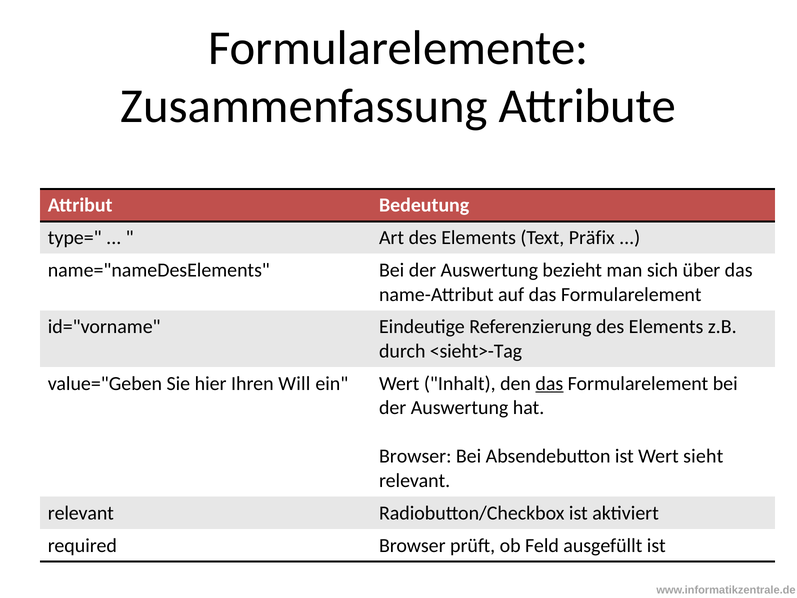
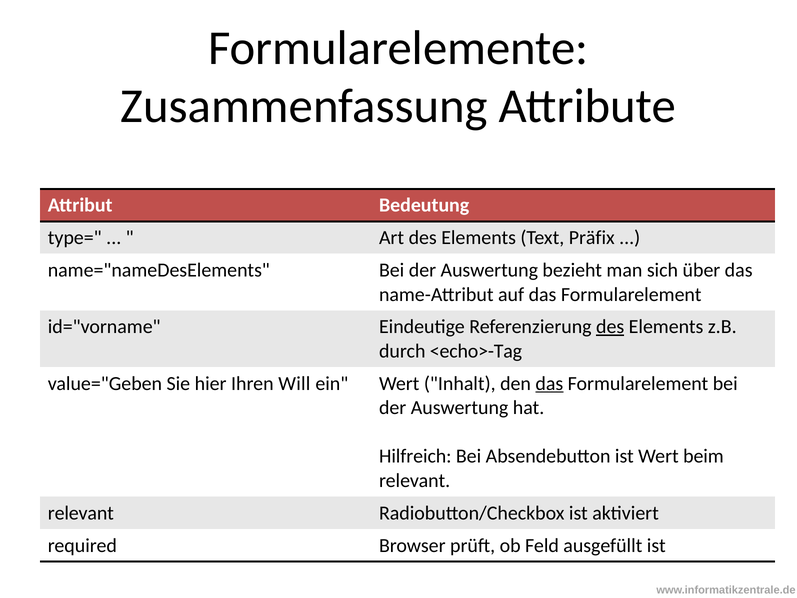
des at (610, 327) underline: none -> present
<sieht>-Tag: <sieht>-Tag -> <echo>-Tag
Browser at (415, 456): Browser -> Hilfreich
sieht: sieht -> beim
